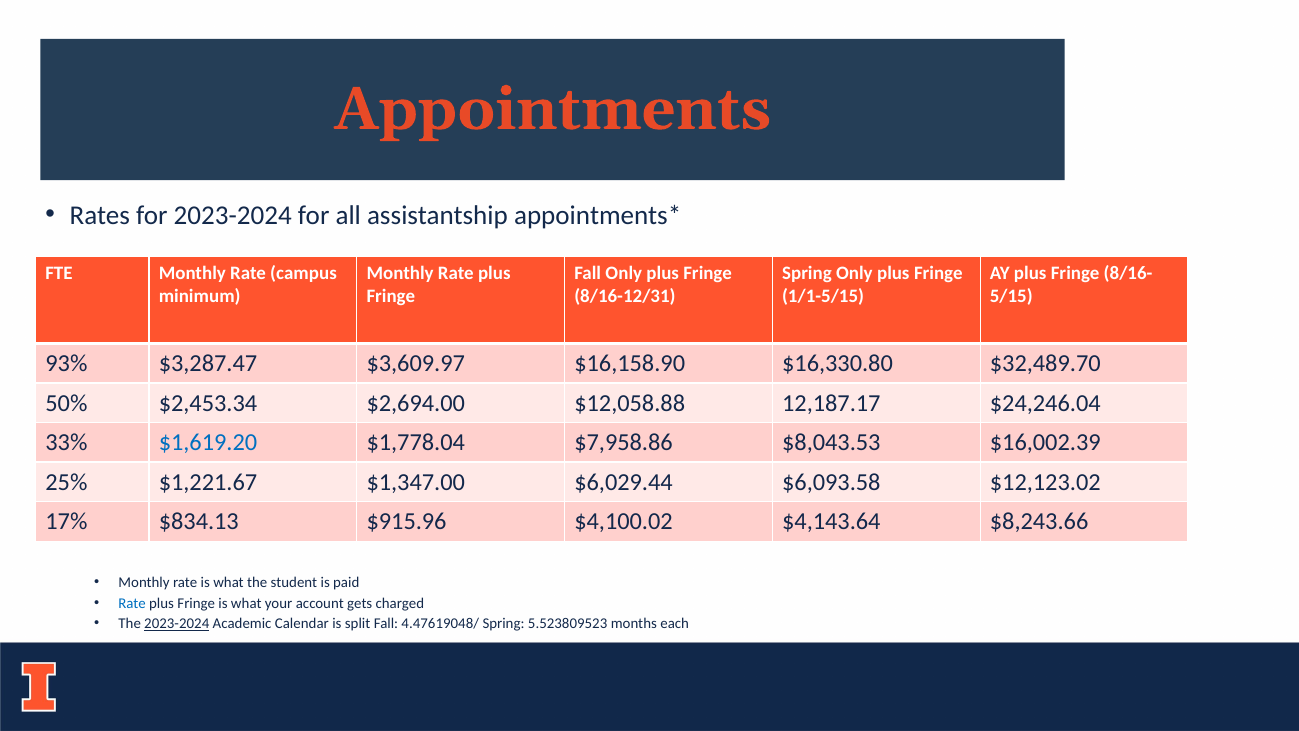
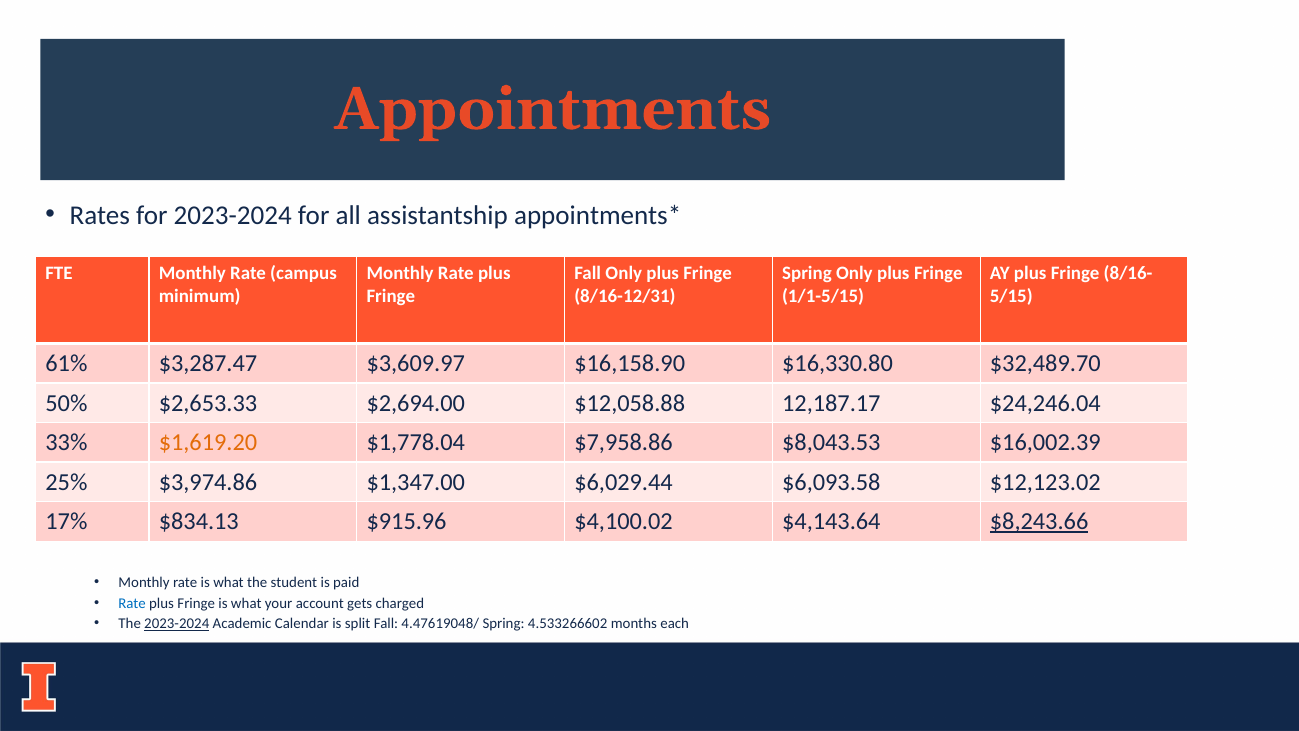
93%: 93% -> 61%
$2,453.34: $2,453.34 -> $2,653.33
$1,619.20 colour: blue -> orange
$1,221.67: $1,221.67 -> $3,974.86
$8,243.66 underline: none -> present
5.523809523: 5.523809523 -> 4.533266602
